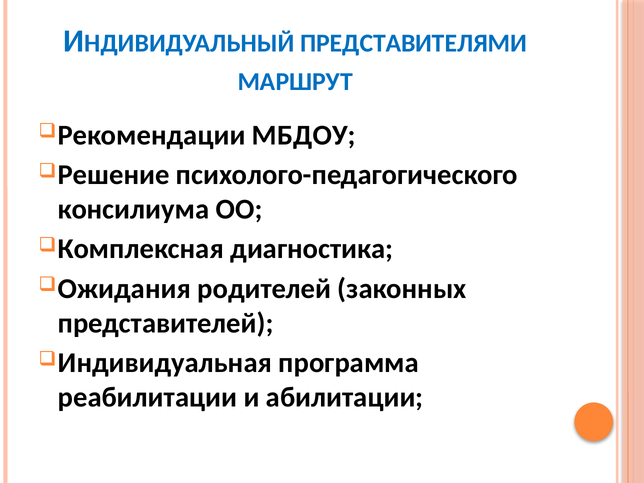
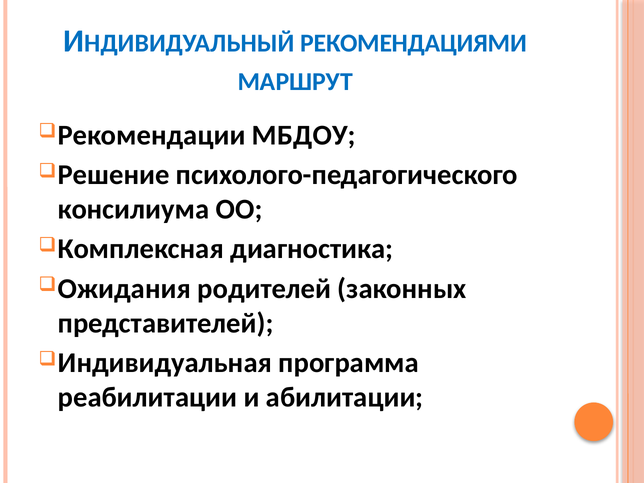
ПРЕДСТАВИТЕЛЯМИ: ПРЕДСТАВИТЕЛЯМИ -> РЕКОМЕНДАЦИЯМИ
